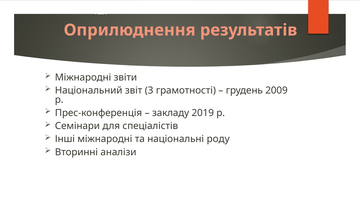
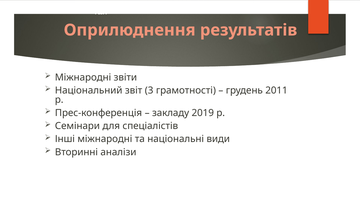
2009: 2009 -> 2011
роду: роду -> види
